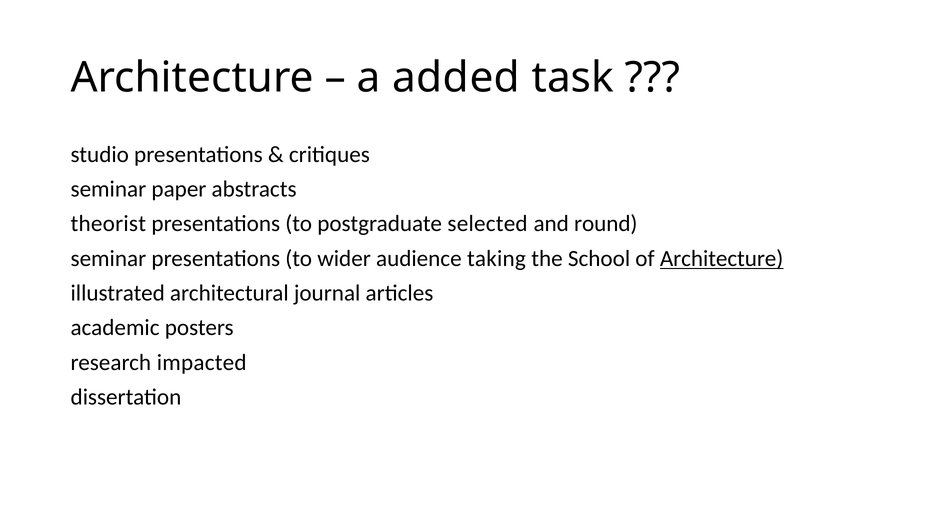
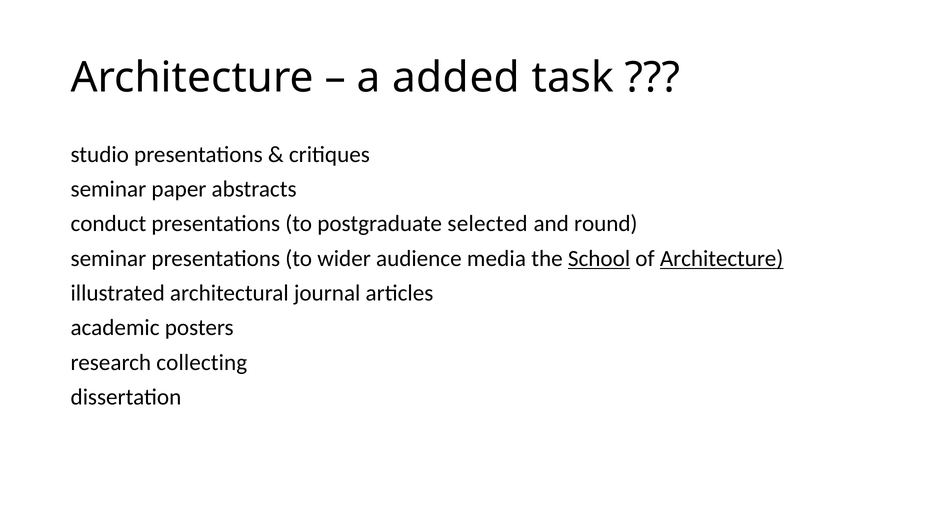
theorist: theorist -> conduct
taking: taking -> media
School underline: none -> present
impacted: impacted -> collecting
